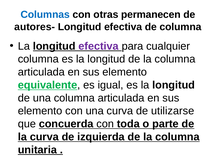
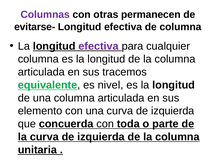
Columnas colour: blue -> purple
autores-: autores- -> evitarse-
elemento at (125, 72): elemento -> tracemos
igual: igual -> nivel
una curva de utilizarse: utilizarse -> izquierda
